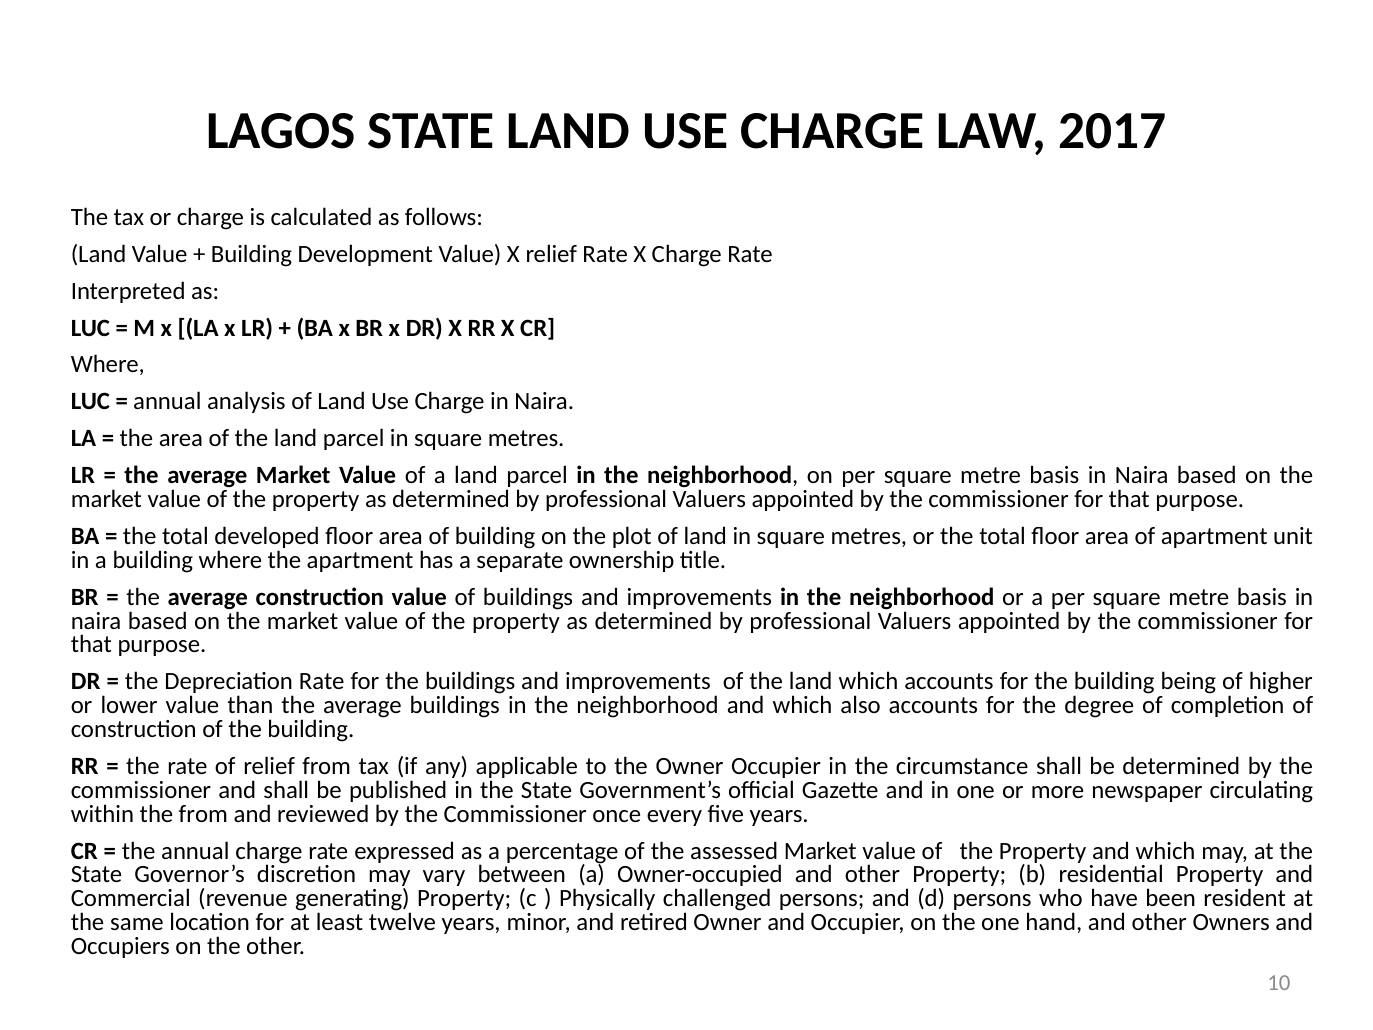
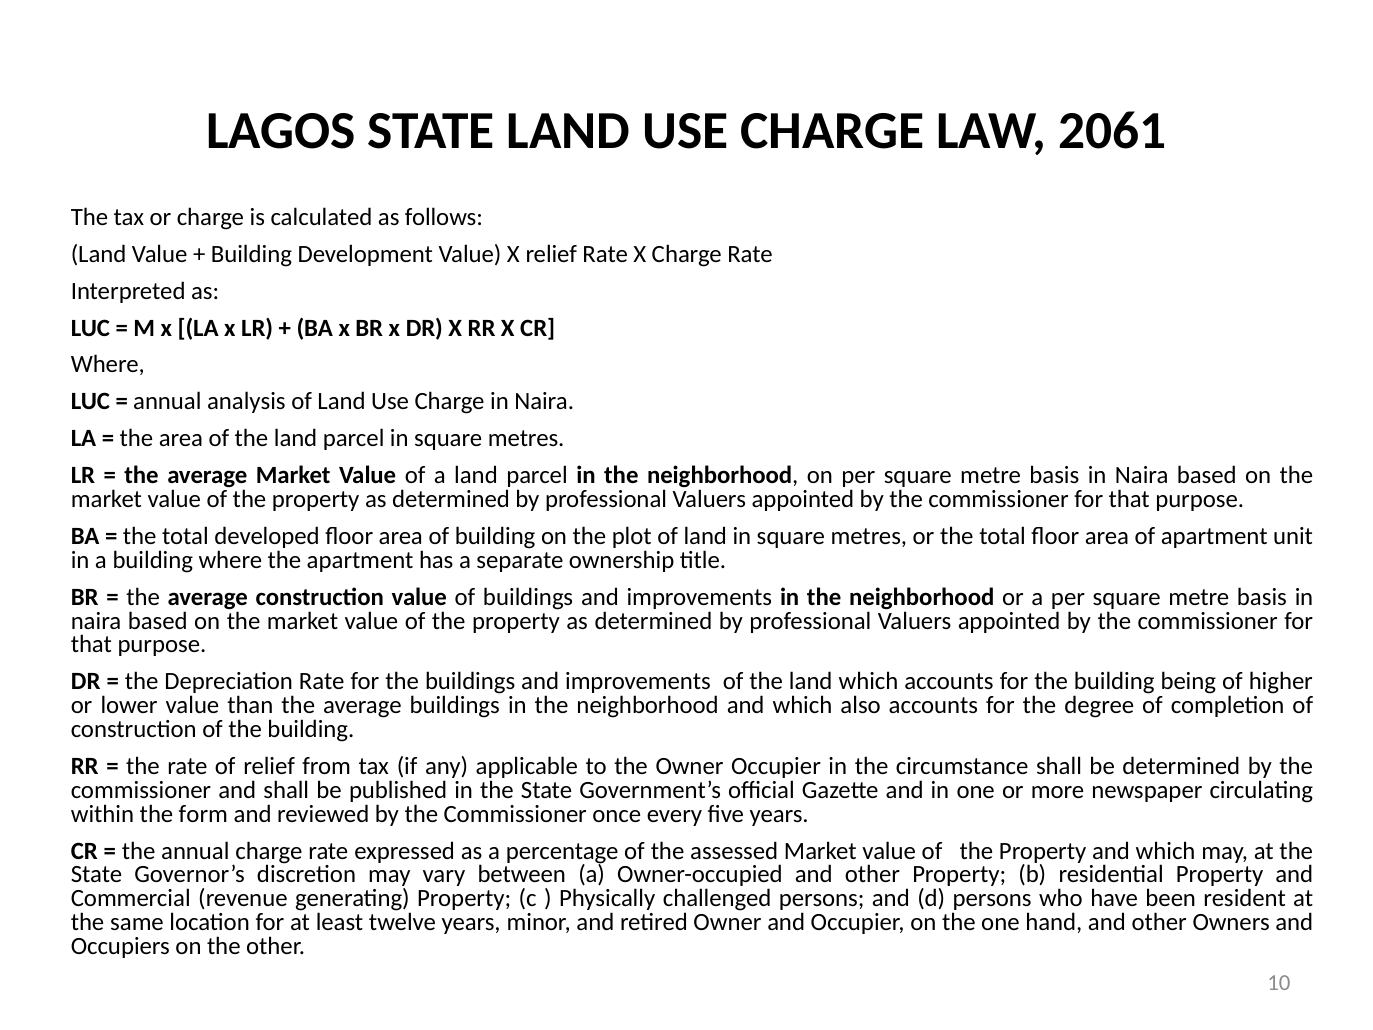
2017: 2017 -> 2061
the from: from -> form
